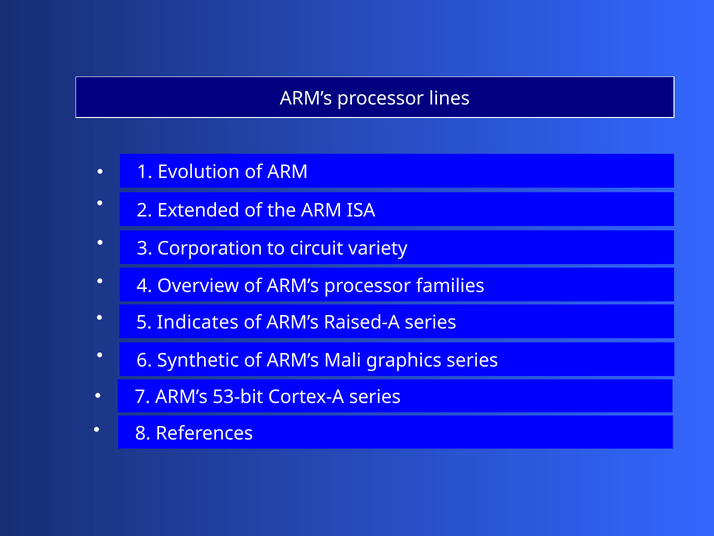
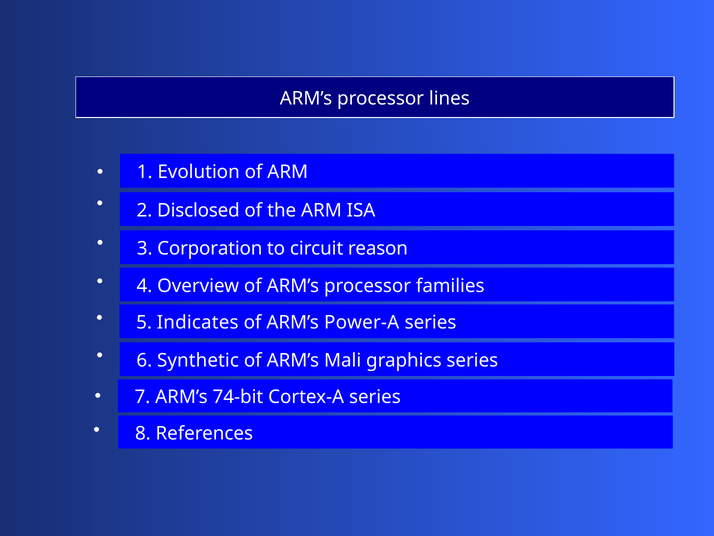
Extended: Extended -> Disclosed
variety: variety -> reason
Raised-A: Raised-A -> Power-A
53-bit: 53-bit -> 74-bit
